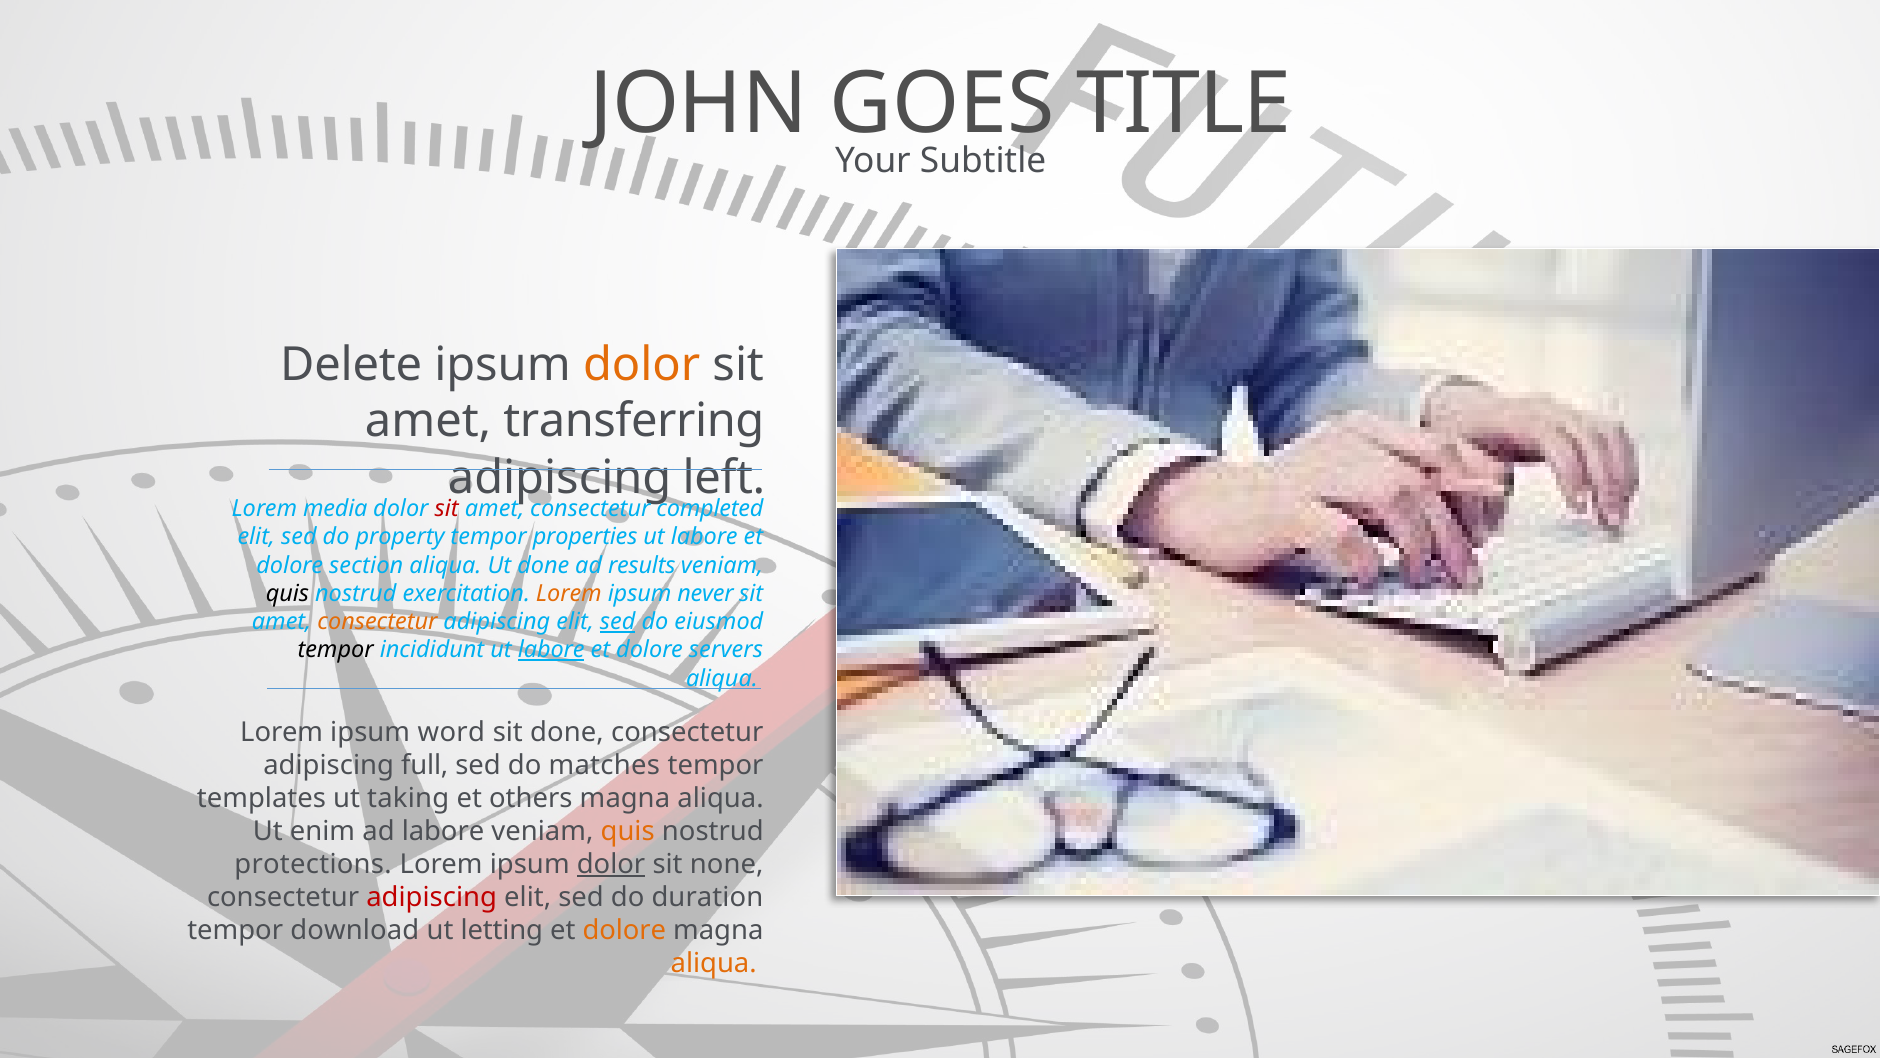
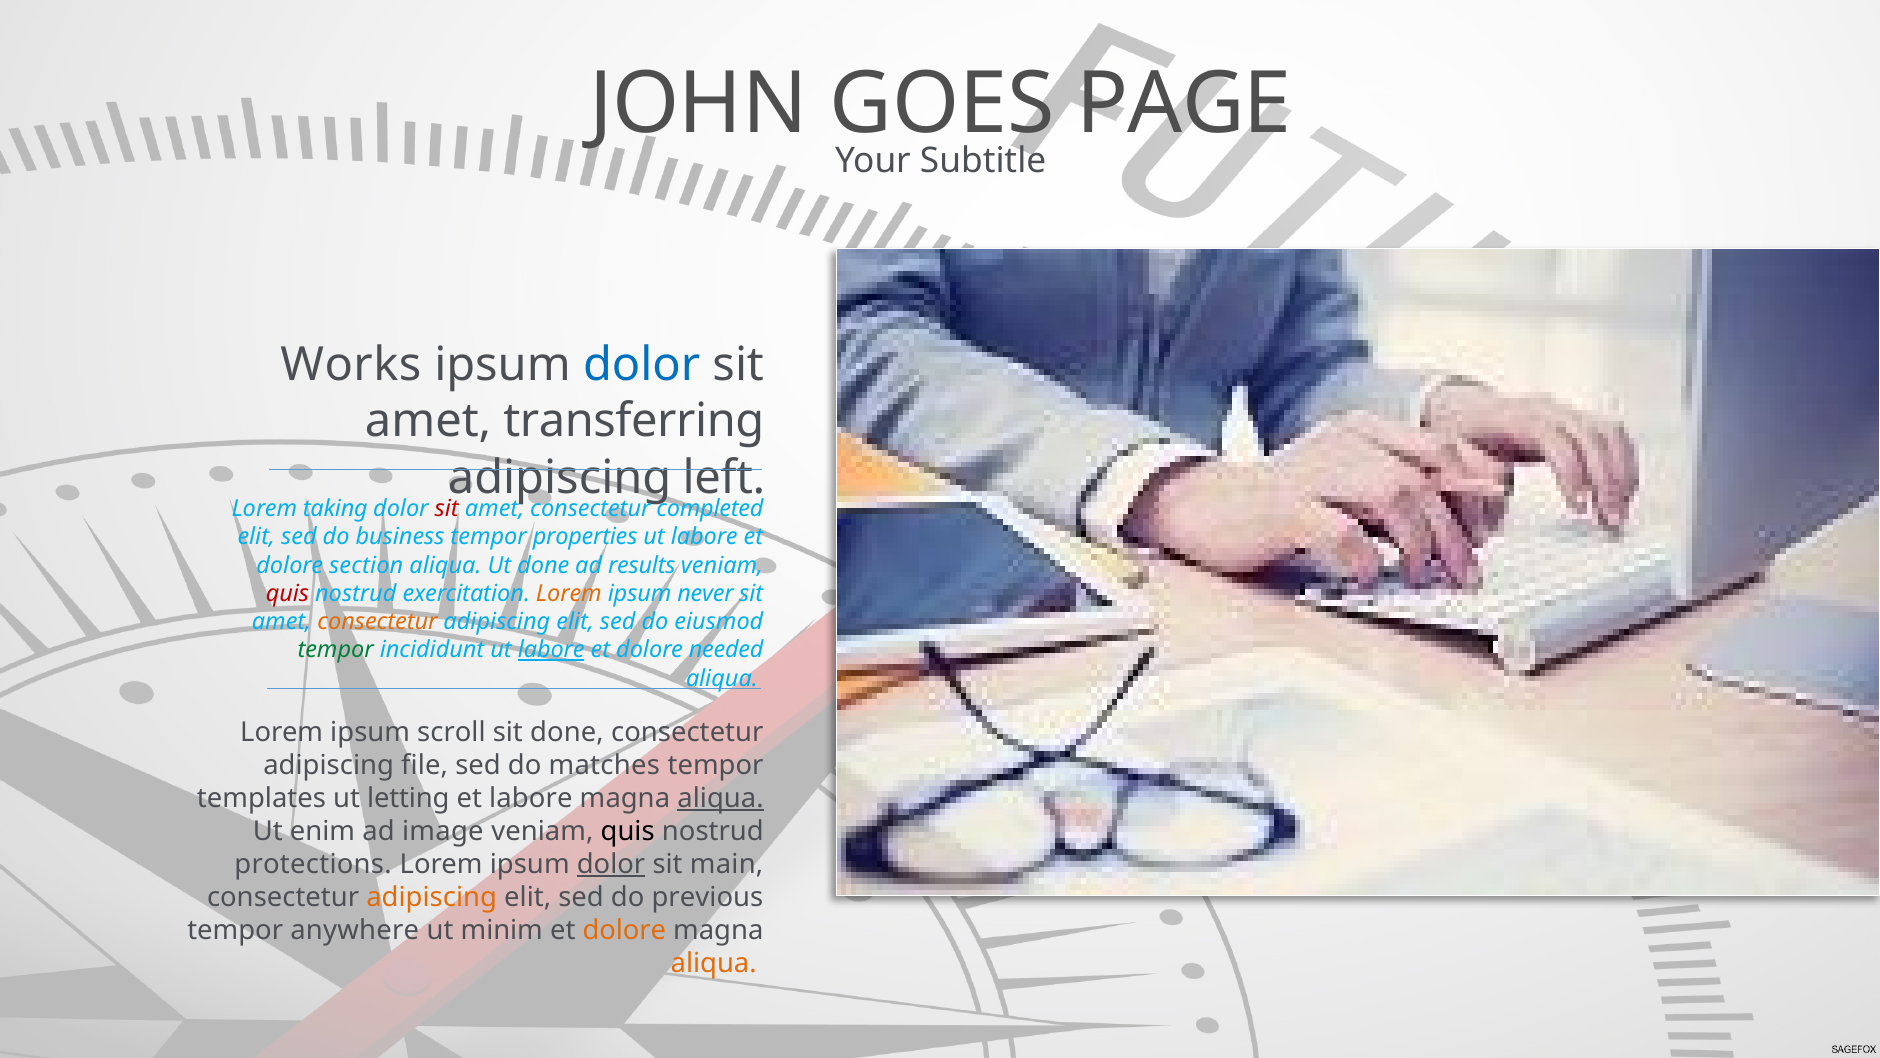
TITLE: TITLE -> PAGE
Delete: Delete -> Works
dolor at (642, 365) colour: orange -> blue
media: media -> taking
property: property -> business
quis at (287, 593) colour: black -> red
sed at (618, 622) underline: present -> none
tempor at (336, 650) colour: black -> green
servers: servers -> needed
word: word -> scroll
full: full -> file
taking: taking -> letting
et others: others -> labore
aliqua at (721, 798) underline: none -> present
ad labore: labore -> image
quis at (628, 831) colour: orange -> black
none: none -> main
adipiscing at (432, 897) colour: red -> orange
duration: duration -> previous
download: download -> anywhere
letting: letting -> minim
